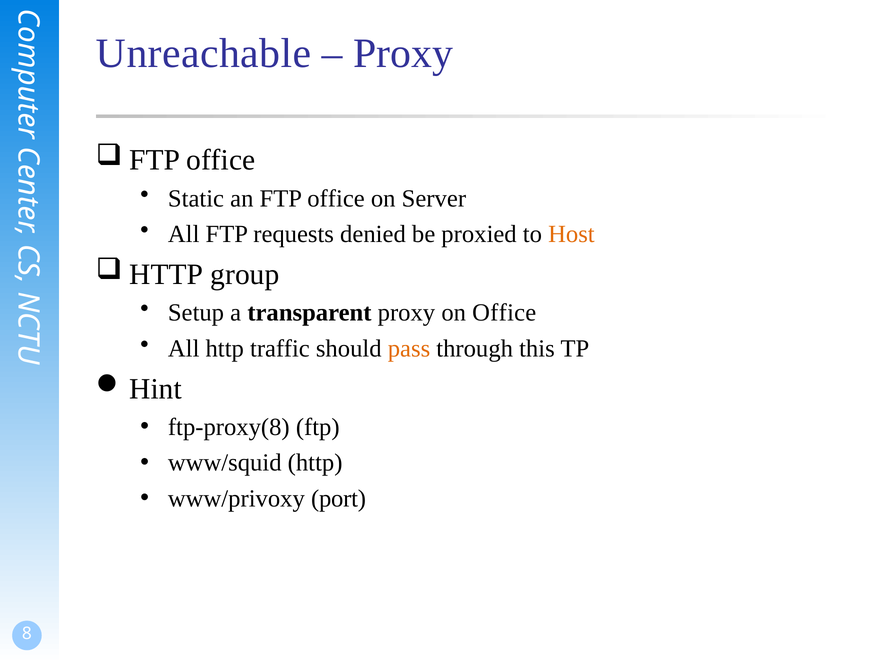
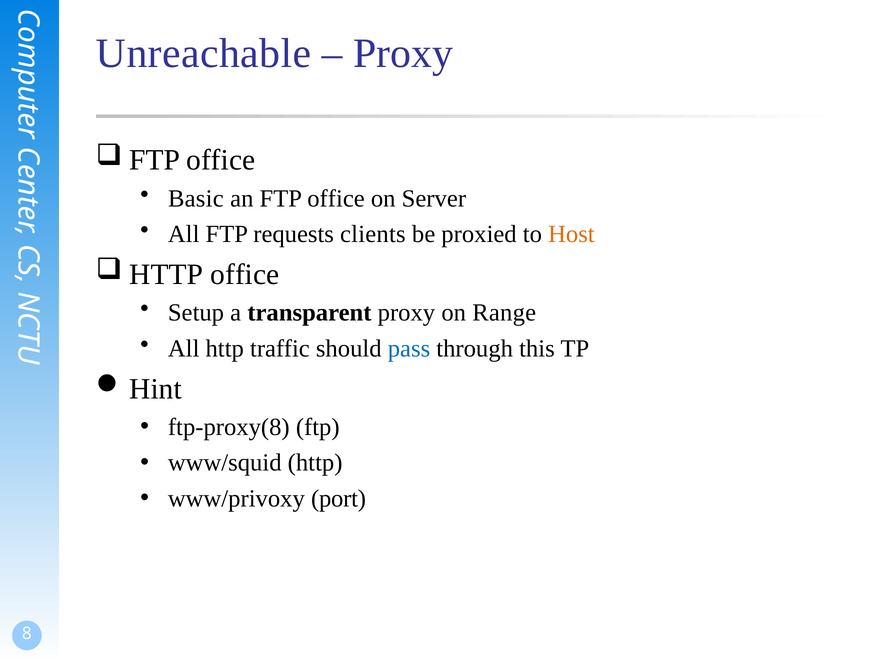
Static: Static -> Basic
denied: denied -> clients
group at (245, 274): group -> office
on Office: Office -> Range
pass colour: orange -> blue
